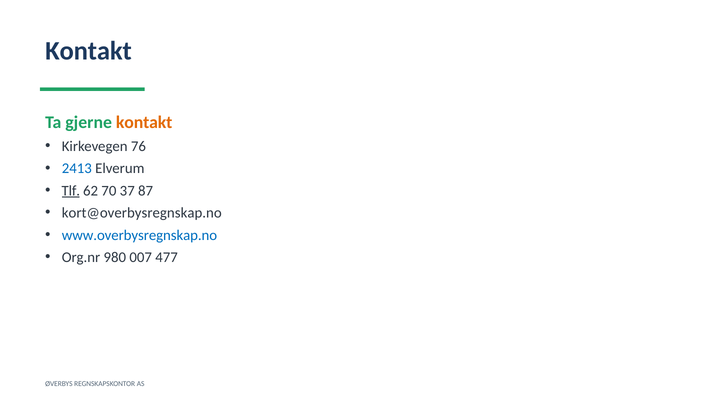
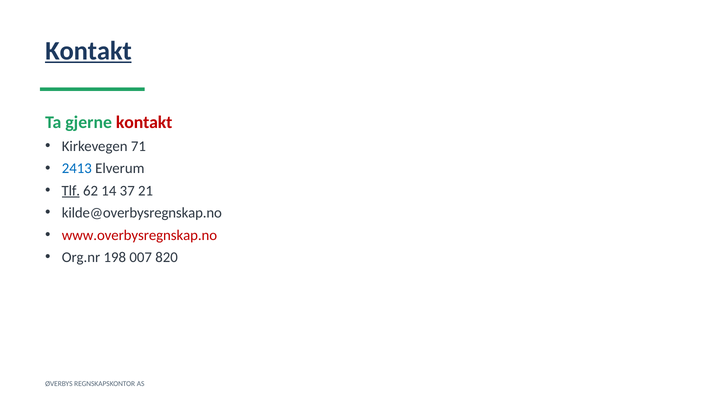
Kontakt at (88, 51) underline: none -> present
kontakt at (144, 122) colour: orange -> red
76: 76 -> 71
70: 70 -> 14
87: 87 -> 21
kort@overbysregnskap.no: kort@overbysregnskap.no -> kilde@overbysregnskap.no
www.overbysregnskap.no colour: blue -> red
980: 980 -> 198
477: 477 -> 820
